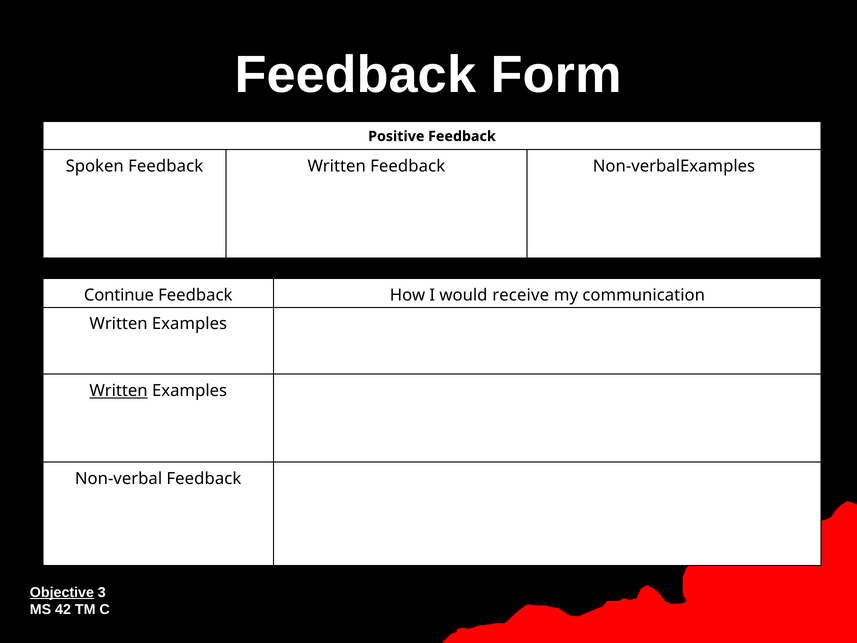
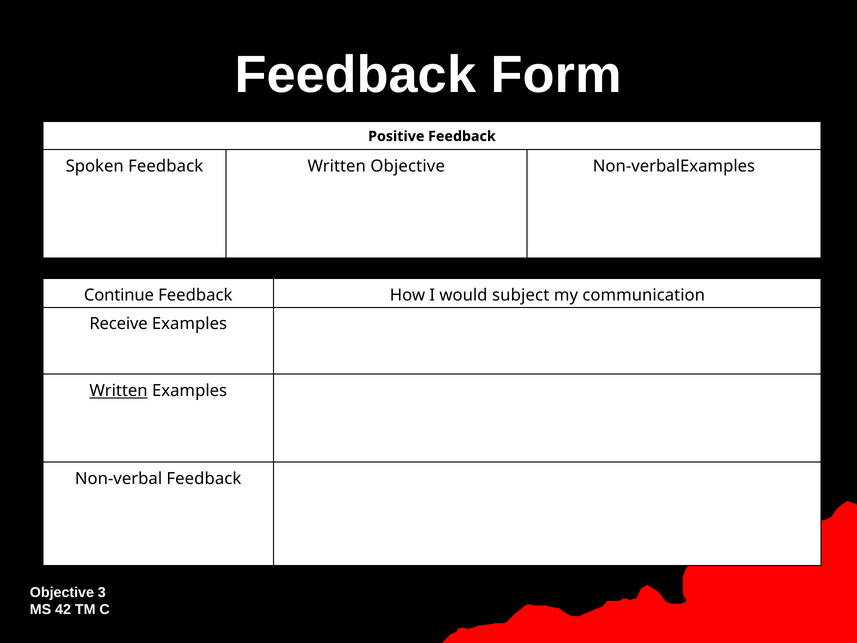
Written Feedback: Feedback -> Objective
receive: receive -> subject
Written at (119, 324): Written -> Receive
Objective at (62, 592) underline: present -> none
